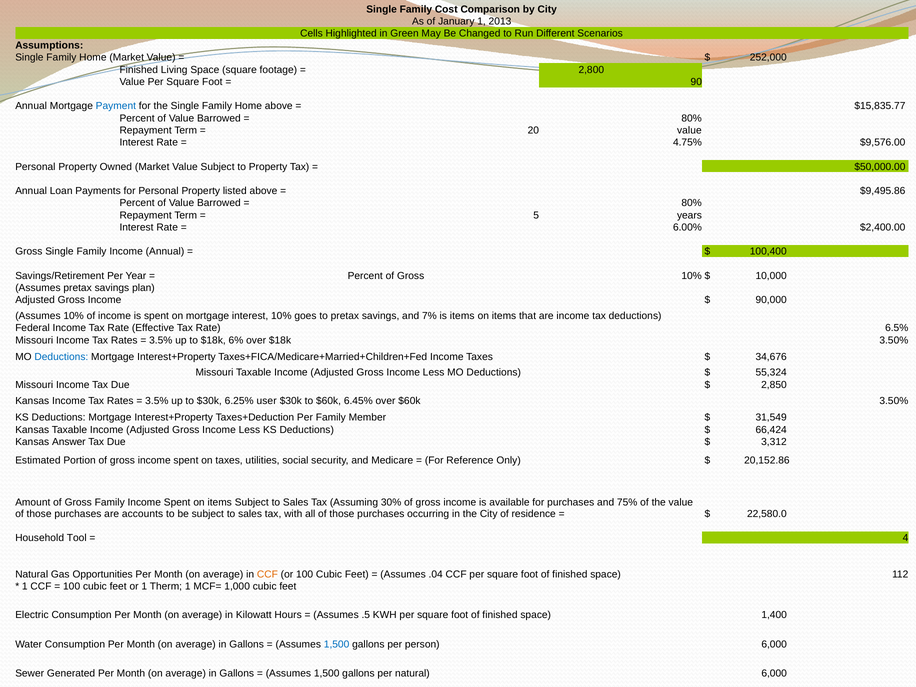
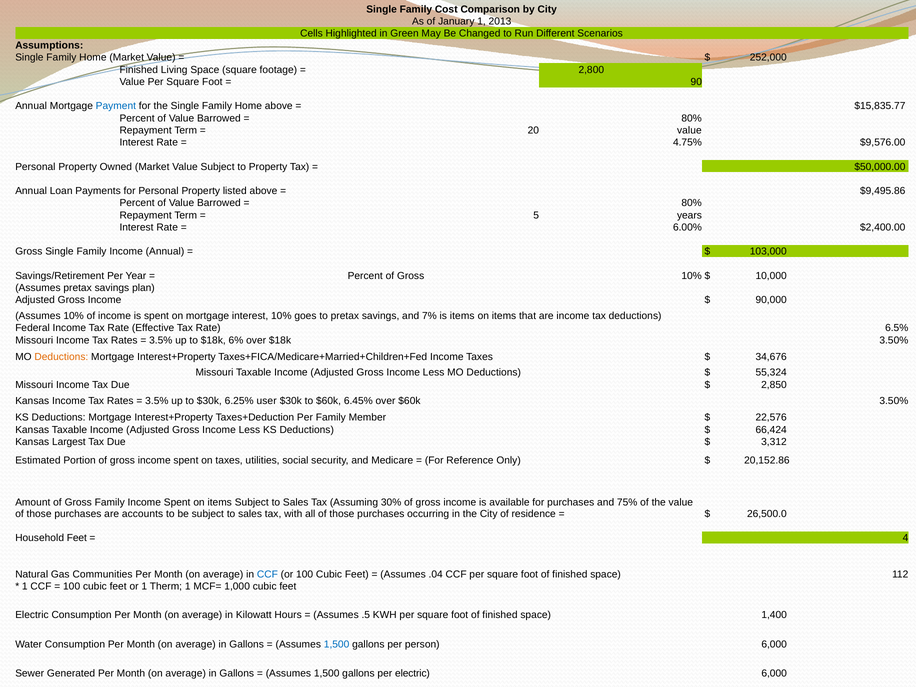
100,400: 100,400 -> 103,000
Deductions at (61, 357) colour: blue -> orange
31,549: 31,549 -> 22,576
Answer: Answer -> Largest
22,580.0: 22,580.0 -> 26,500.0
Household Tool: Tool -> Feet
Opportunities: Opportunities -> Communities
CCF at (267, 574) colour: orange -> blue
per natural: natural -> electric
